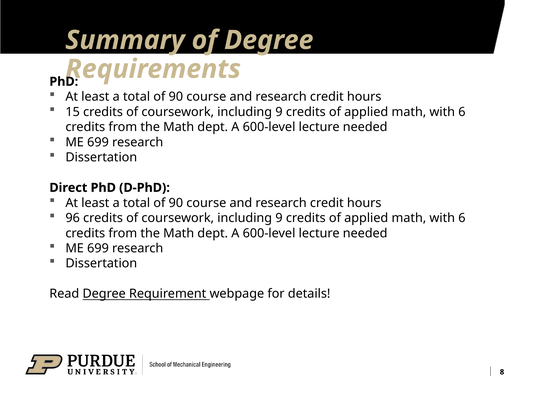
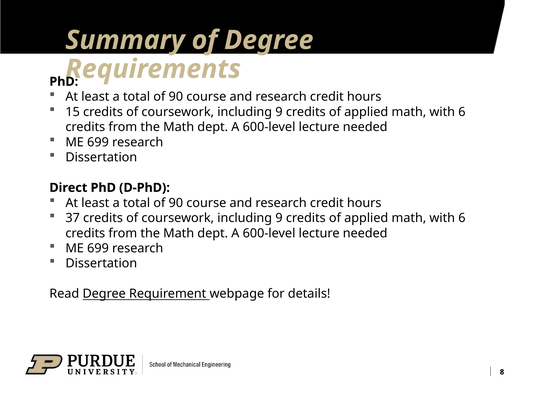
96: 96 -> 37
